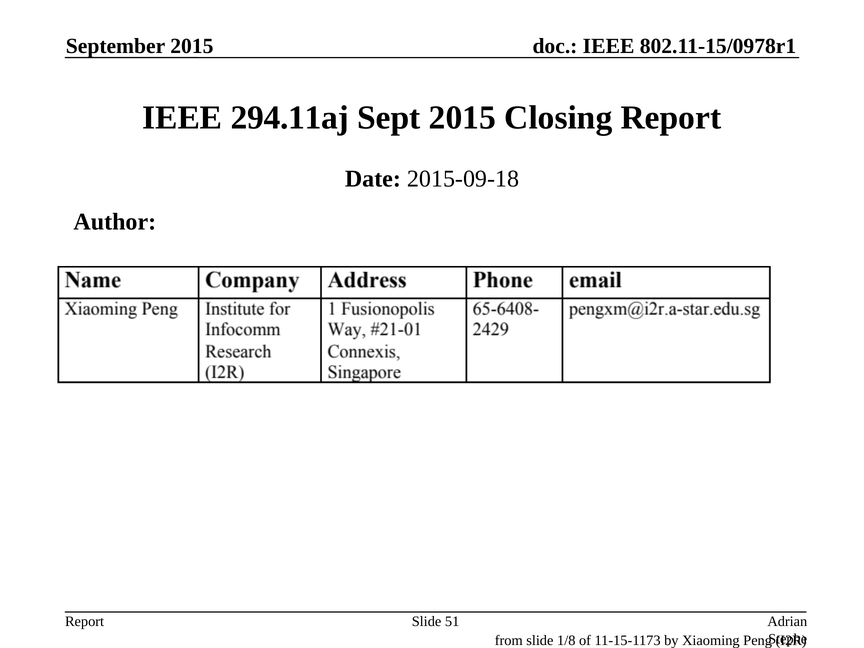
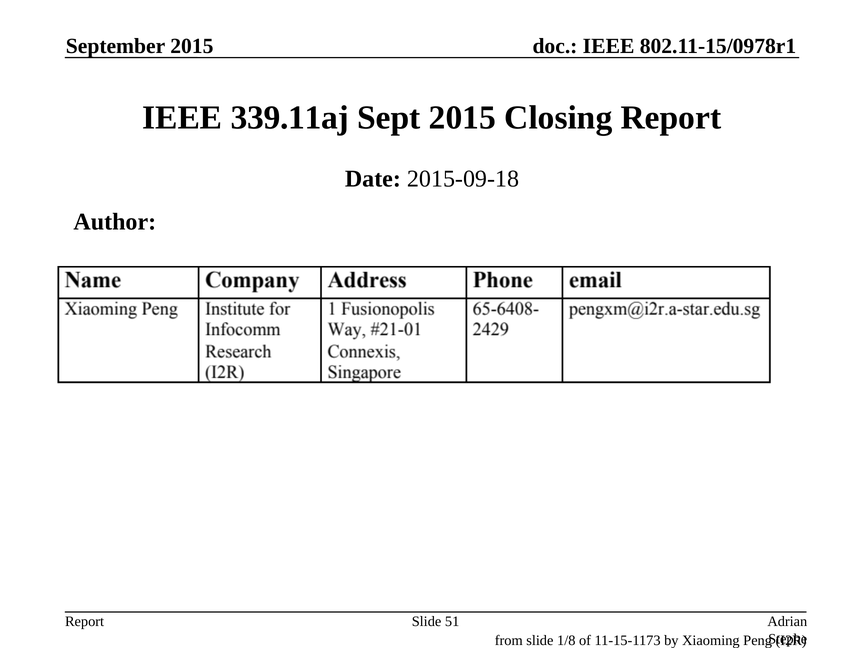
294.11aj: 294.11aj -> 339.11aj
